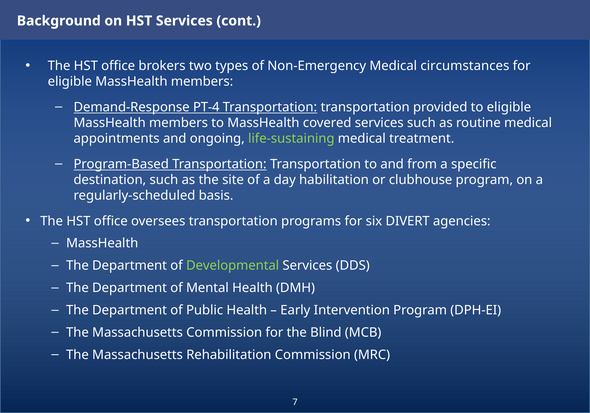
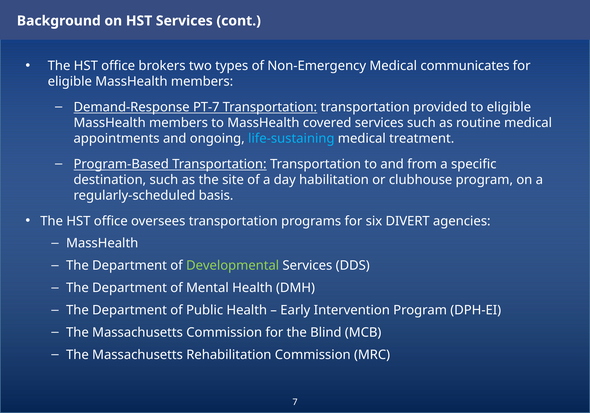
circumstances: circumstances -> communicates
PT-4: PT-4 -> PT-7
life-sustaining colour: light green -> light blue
